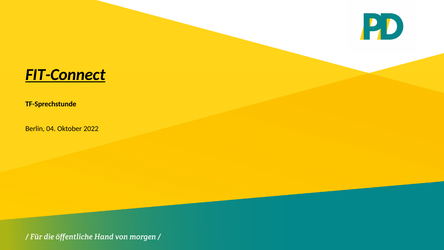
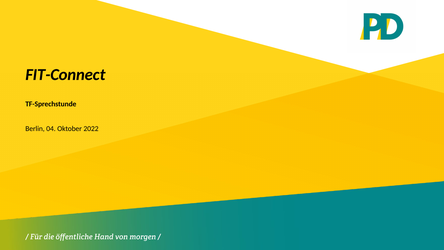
FIT-Connect underline: present -> none
